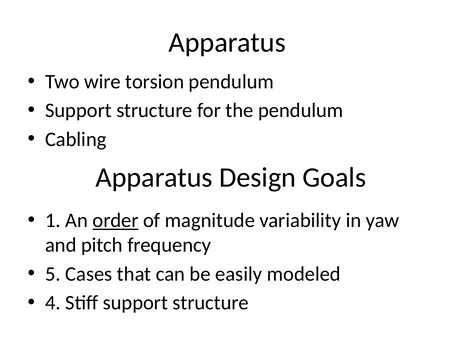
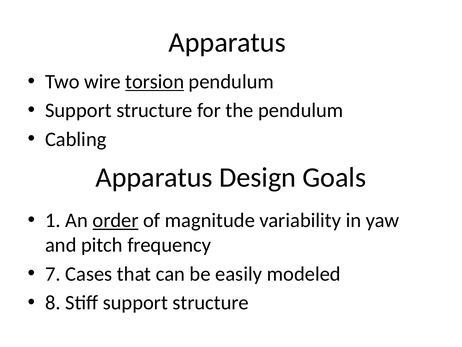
torsion underline: none -> present
5: 5 -> 7
4: 4 -> 8
